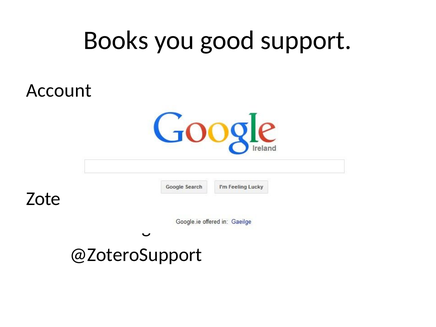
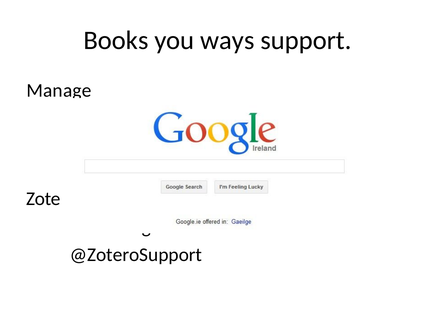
good: good -> ways
Account: Account -> Manage
